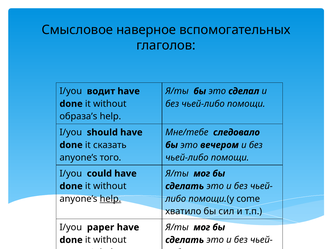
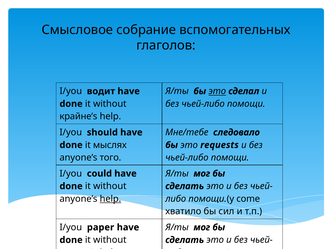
наверное: наверное -> собрание
это at (217, 91) underline: none -> present
образа’s: образа’s -> крайне’s
сказать: сказать -> мыслях
вечером: вечером -> requests
